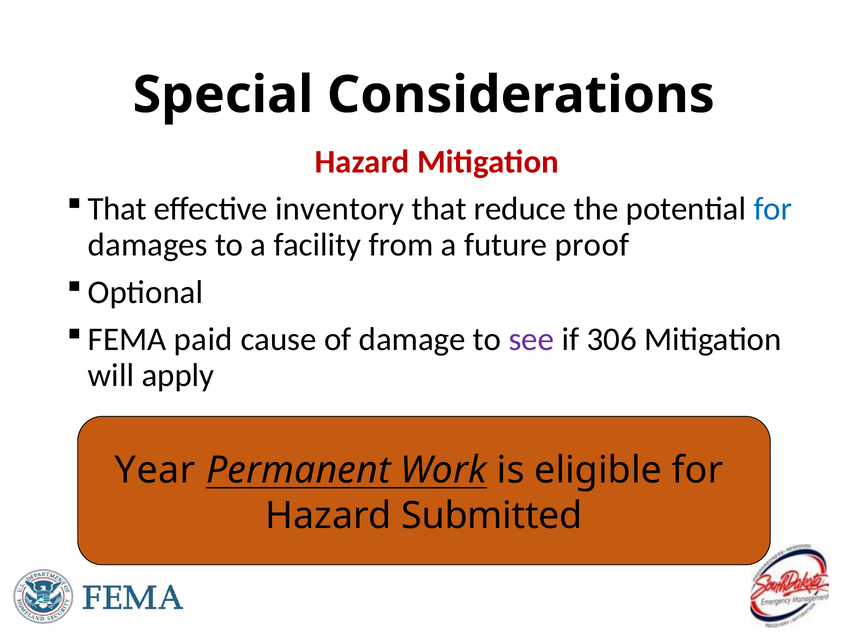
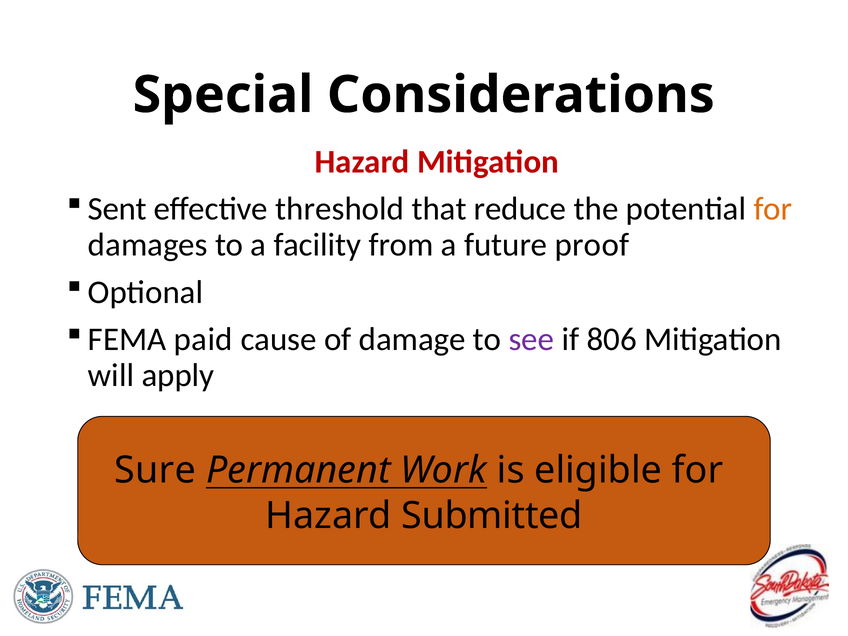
That at (117, 209): That -> Sent
inventory: inventory -> threshold
for at (773, 209) colour: blue -> orange
306: 306 -> 806
Year: Year -> Sure
